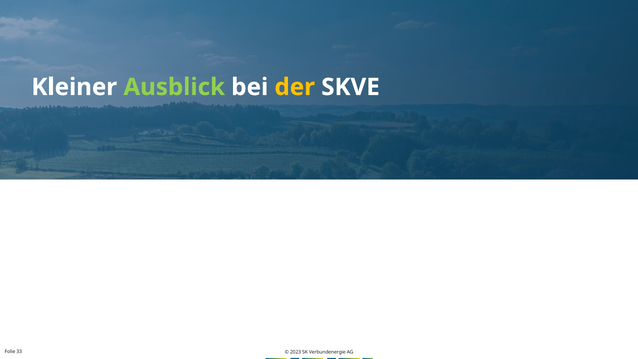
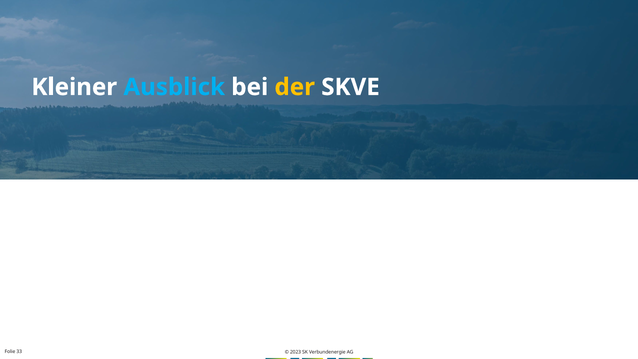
Ausblick colour: light green -> light blue
